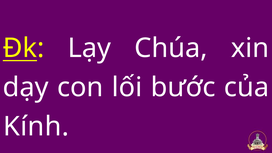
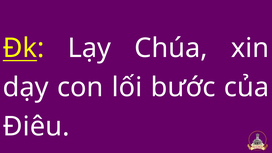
Kính: Kính -> Điêu
